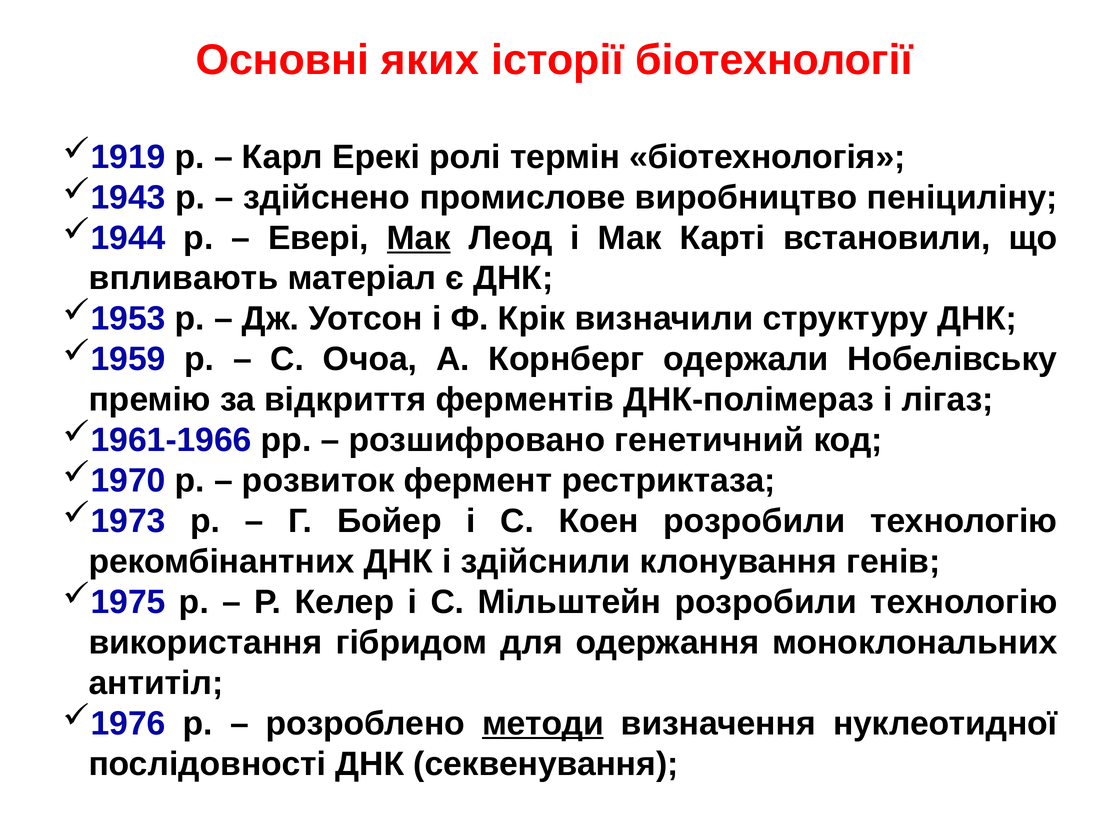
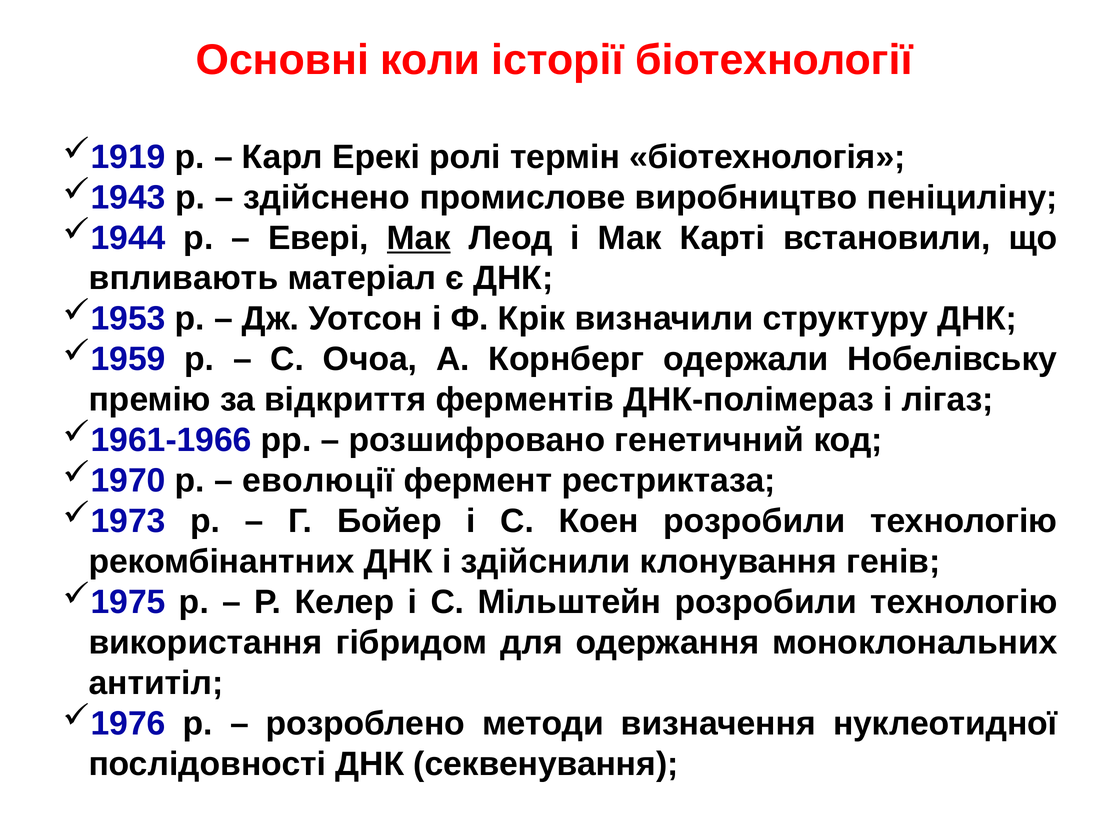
яких: яких -> коли
розвиток: розвиток -> еволюції
методи underline: present -> none
